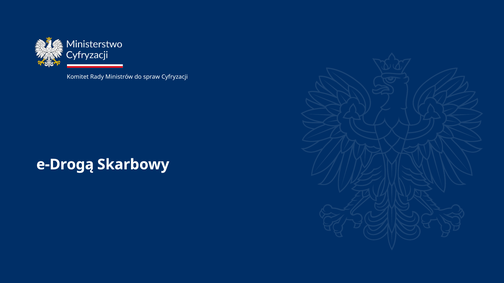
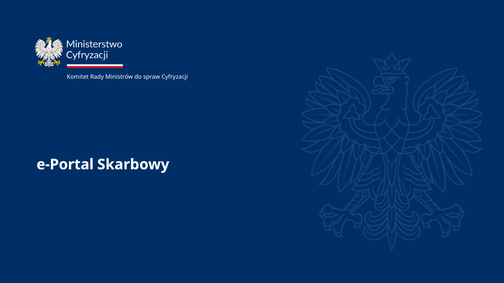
e-Drogą: e-Drogą -> e-Portal
